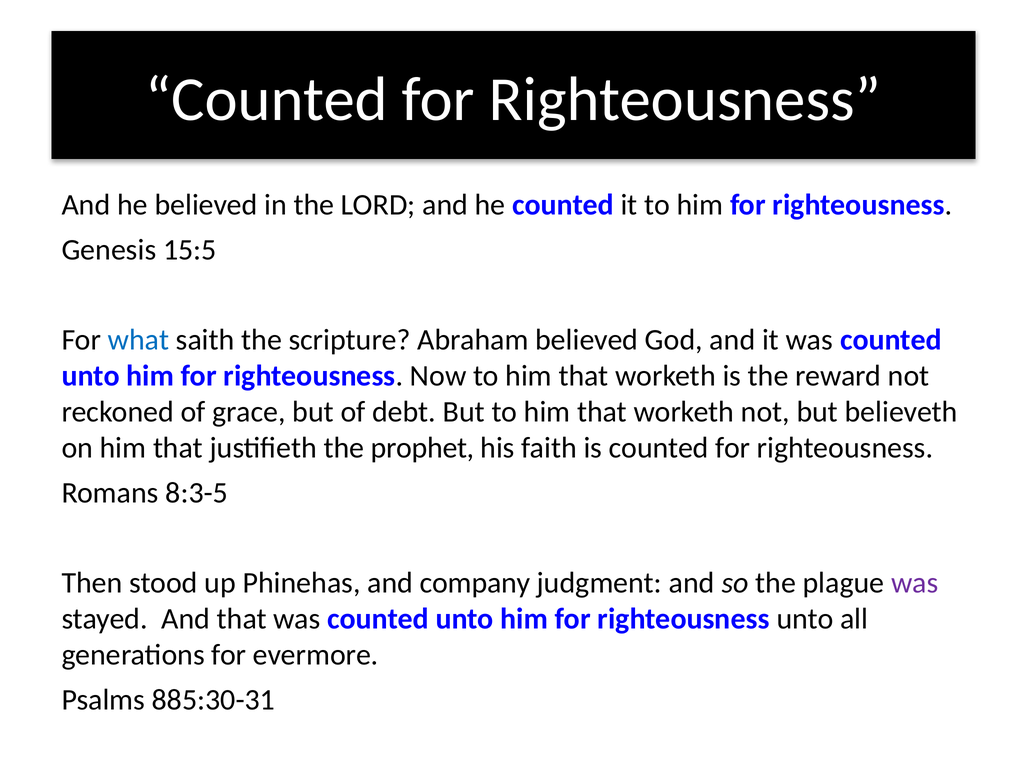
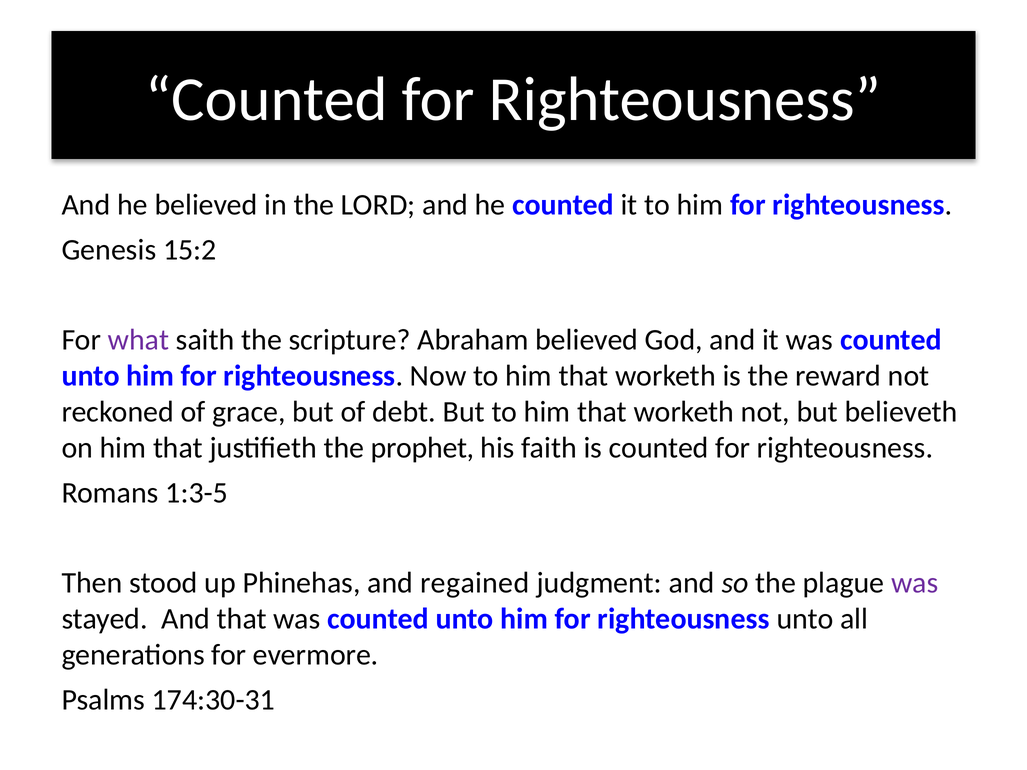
15:5: 15:5 -> 15:2
what colour: blue -> purple
8:3-5: 8:3-5 -> 1:3-5
company: company -> regained
885:30-31: 885:30-31 -> 174:30-31
